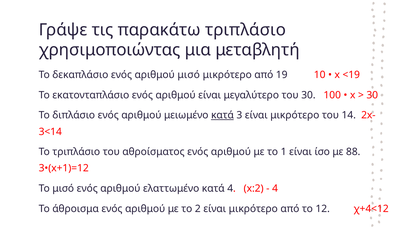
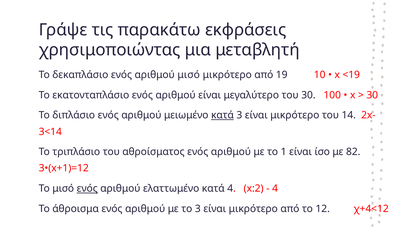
παρακάτω τριπλάσιο: τριπλάσιο -> εκφράσεις
88: 88 -> 82
ενός at (87, 189) underline: none -> present
το 2: 2 -> 3
